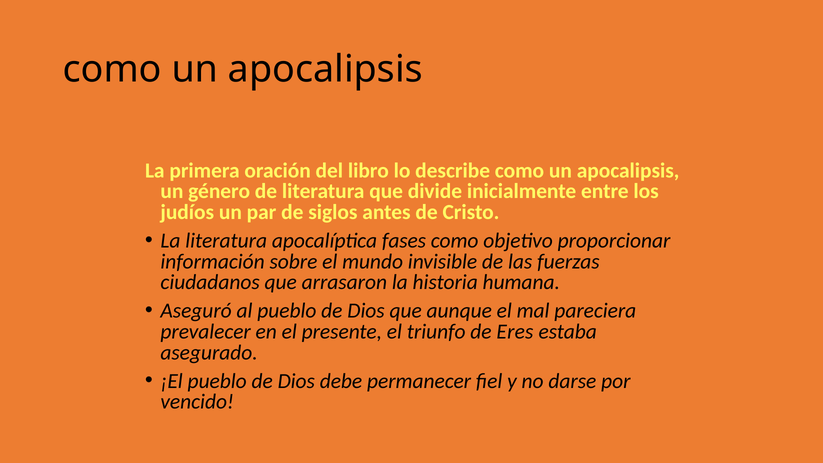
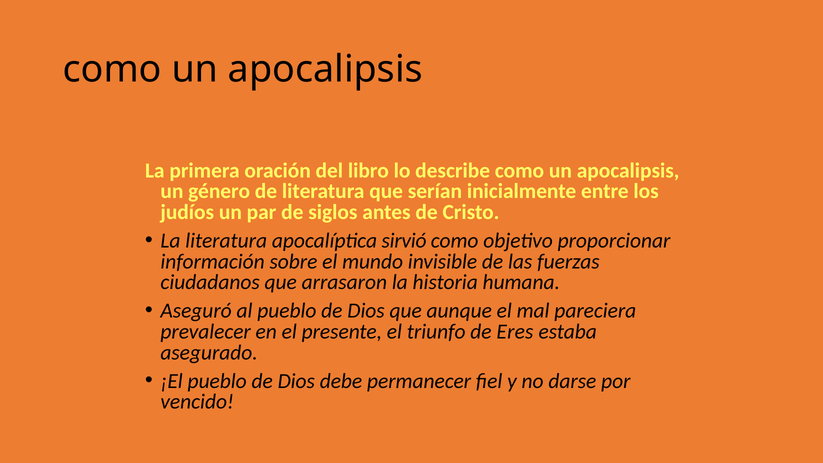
divide: divide -> serían
fases: fases -> sirvió
